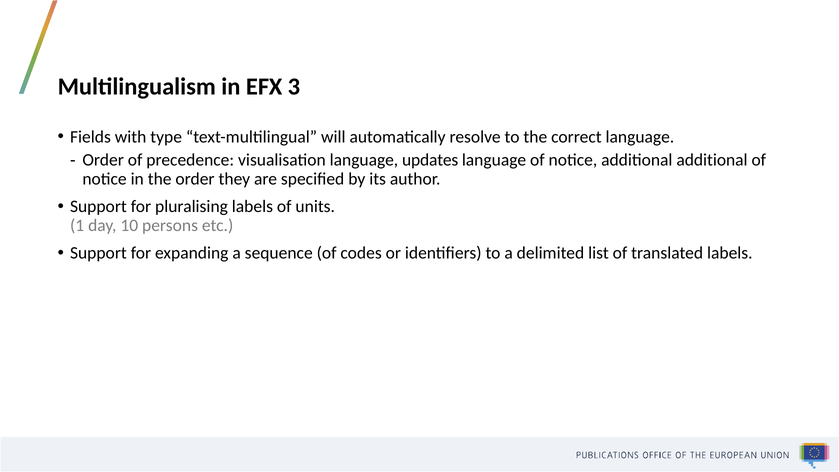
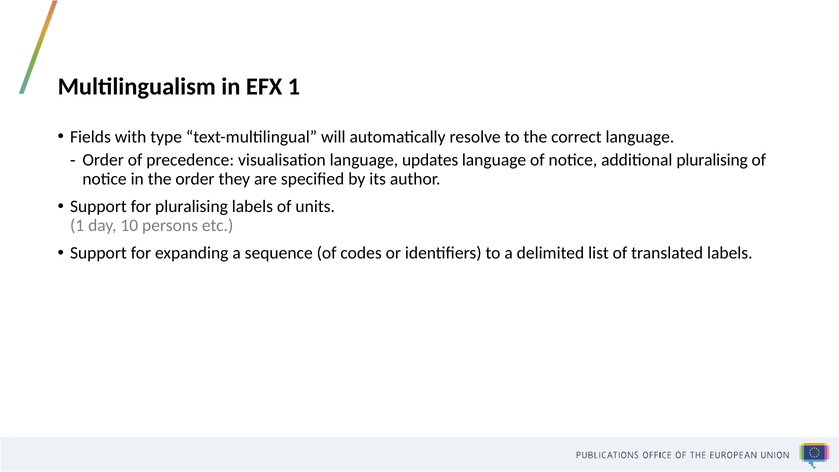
EFX 3: 3 -> 1
additional additional: additional -> pluralising
